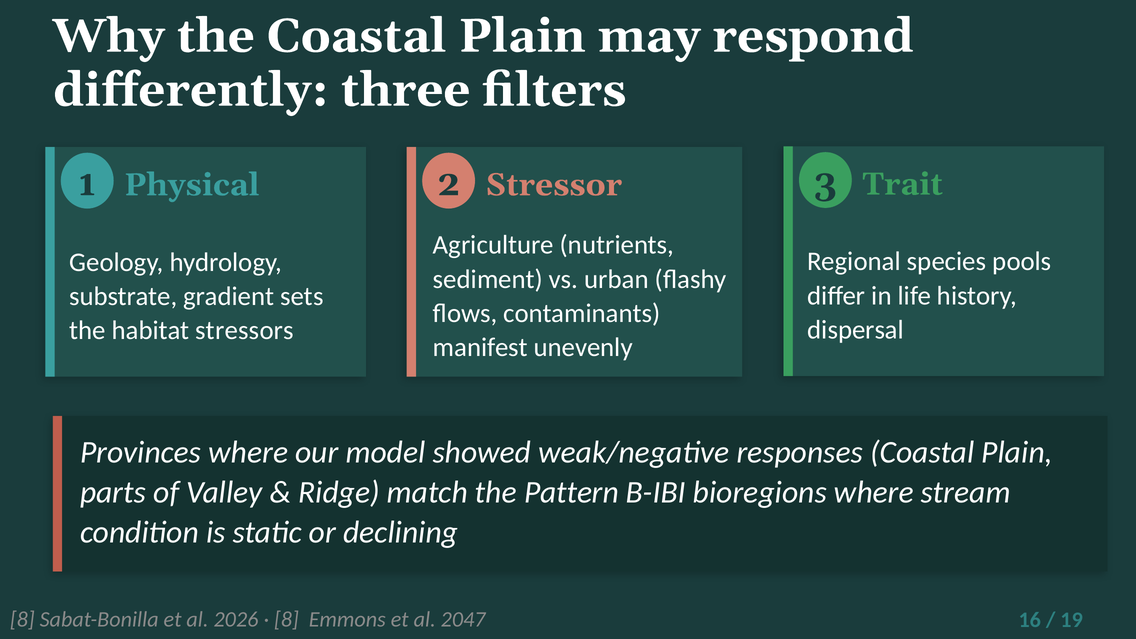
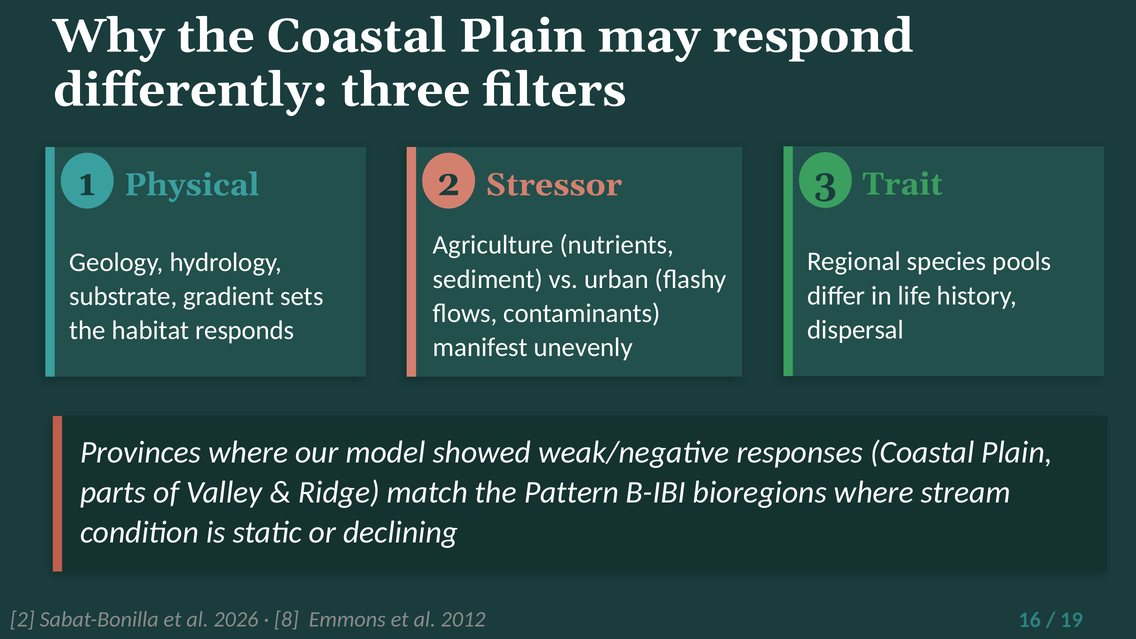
stressors: stressors -> responds
8 at (22, 619): 8 -> 2
2047: 2047 -> 2012
